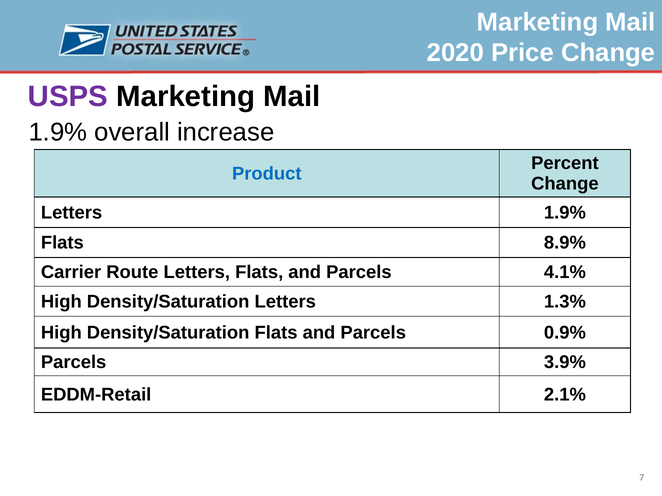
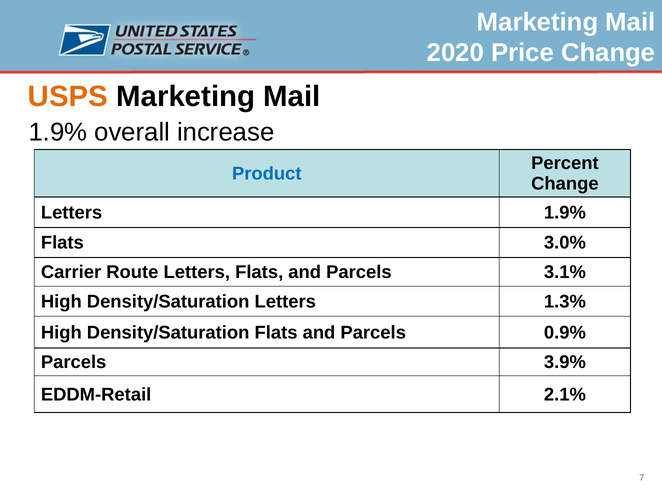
USPS colour: purple -> orange
8.9%: 8.9% -> 3.0%
4.1%: 4.1% -> 3.1%
